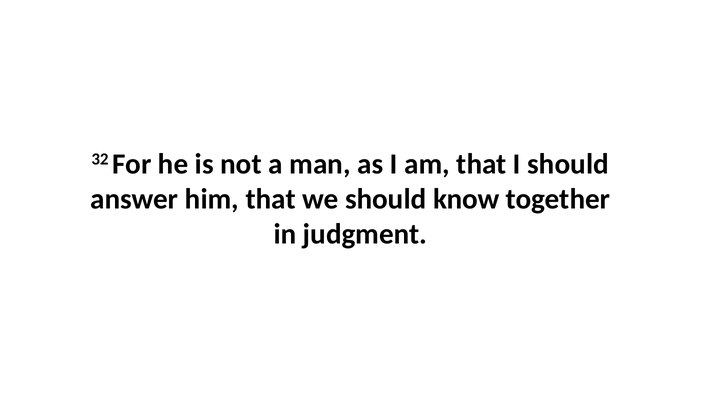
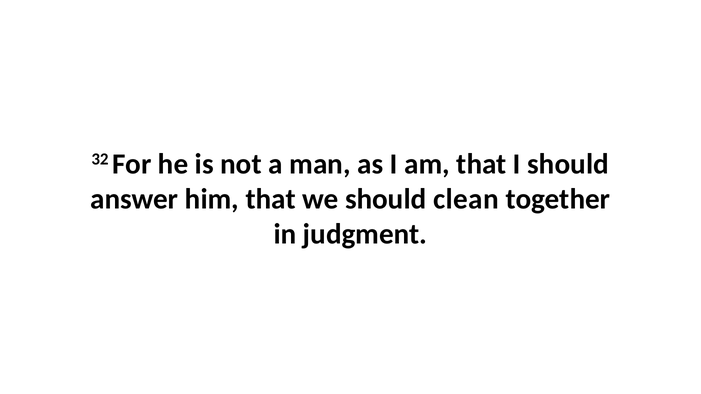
know: know -> clean
